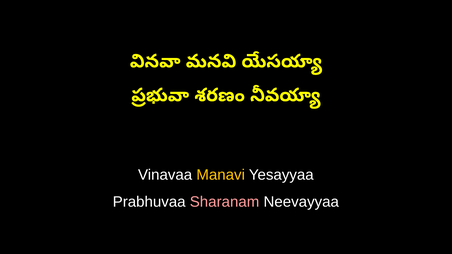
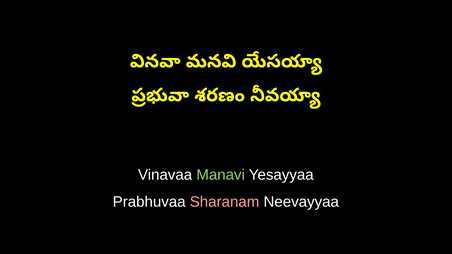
Manavi colour: yellow -> light green
